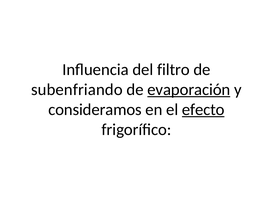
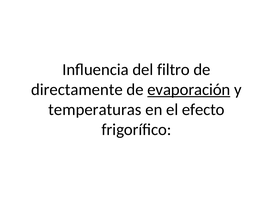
subenfriando: subenfriando -> directamente
consideramos: consideramos -> temperaturas
efecto underline: present -> none
